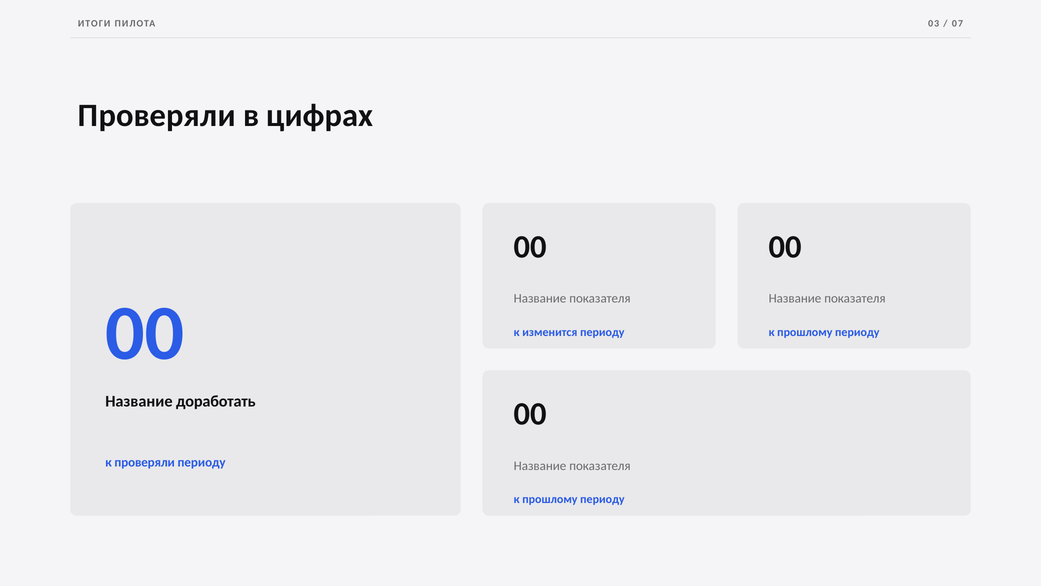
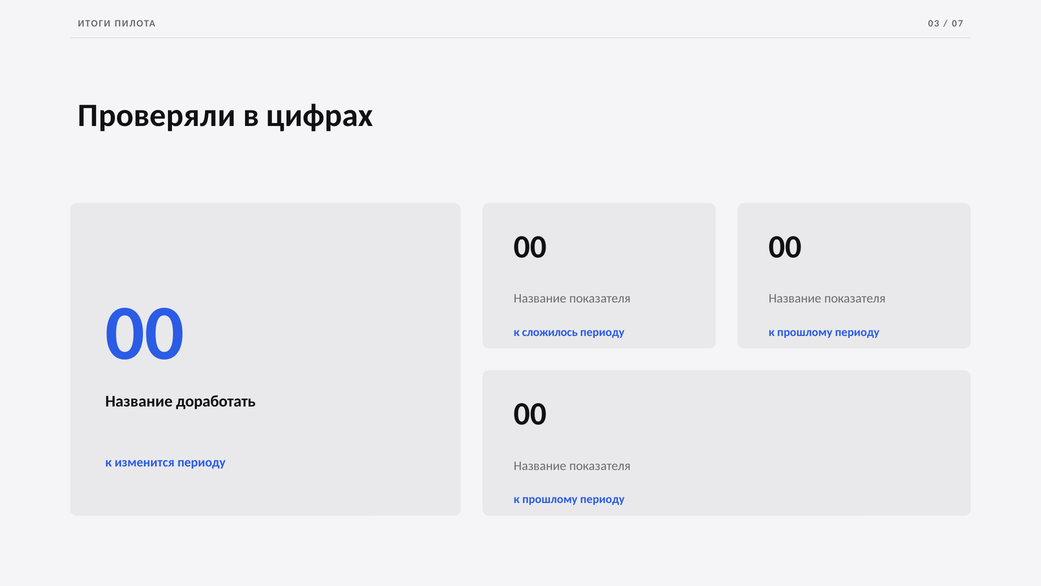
изменится: изменится -> сложилось
к проверяли: проверяли -> изменится
